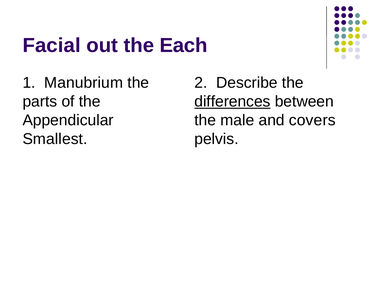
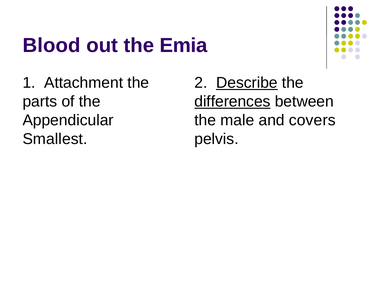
Facial: Facial -> Blood
Each: Each -> Emia
Manubrium: Manubrium -> Attachment
Describe underline: none -> present
